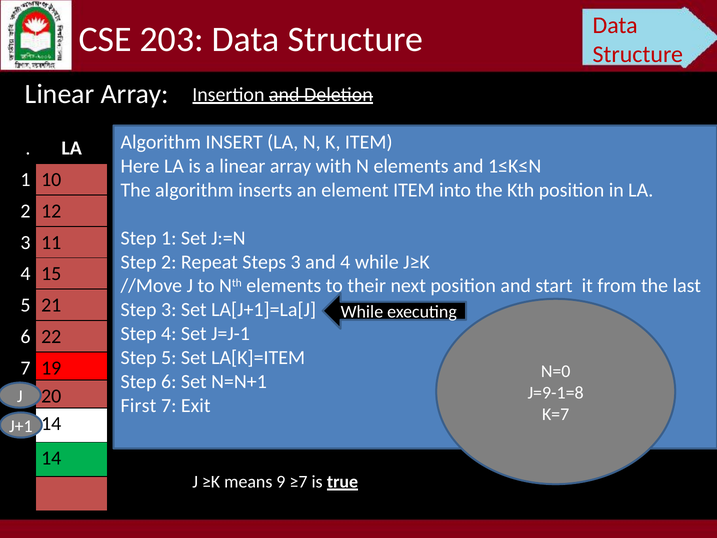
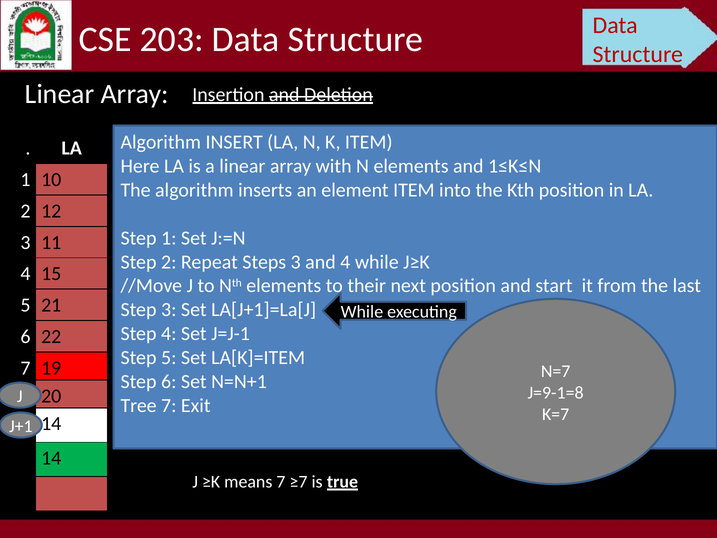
N=0: N=0 -> N=7
First: First -> Tree
means 9: 9 -> 7
